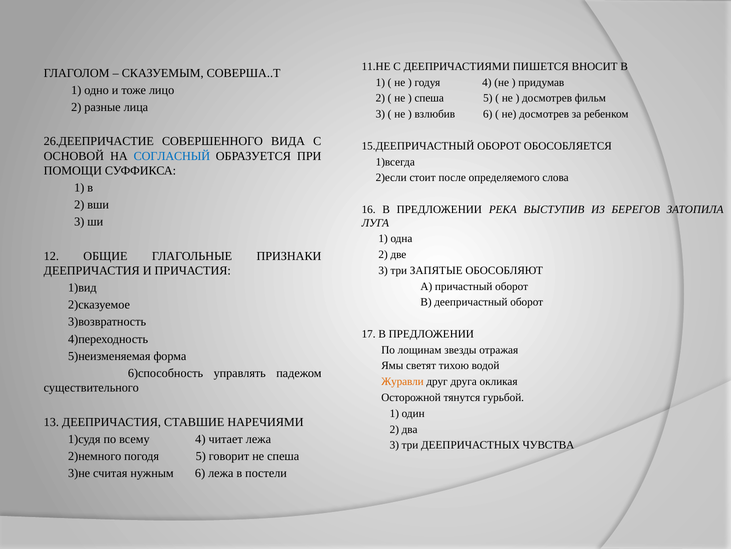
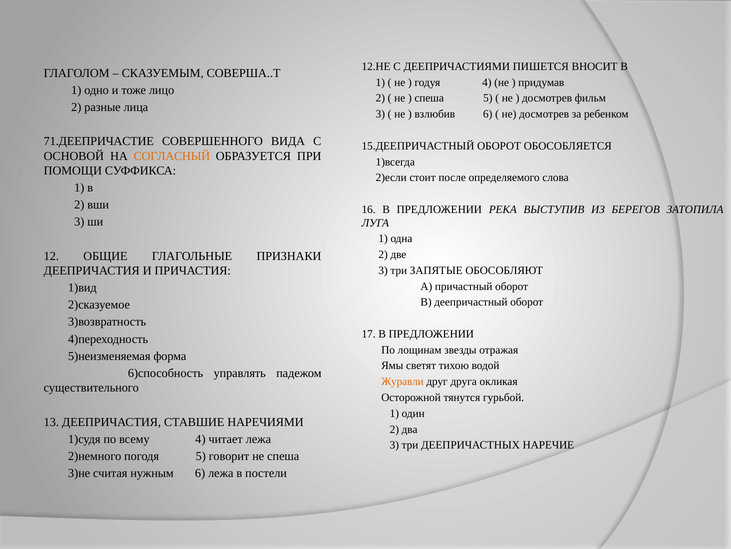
11.НЕ: 11.НЕ -> 12.НЕ
26.ДЕЕПРИЧАСТИЕ: 26.ДЕЕПРИЧАСТИЕ -> 71.ДЕЕПРИЧАСТИЕ
СОГЛАСНЫЙ colour: blue -> orange
ЧУВСТВА: ЧУВСТВА -> НАРЕЧИЕ
